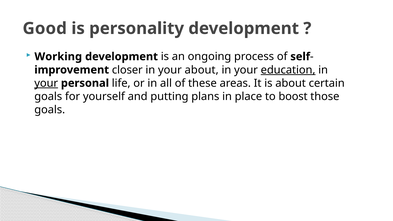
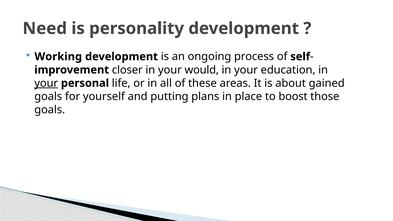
Good: Good -> Need
your about: about -> would
education underline: present -> none
certain: certain -> gained
